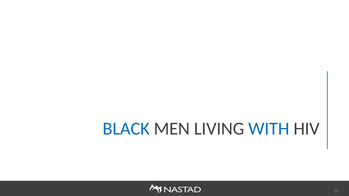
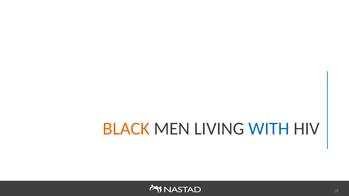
BLACK colour: blue -> orange
